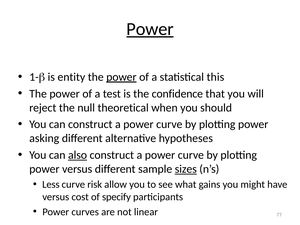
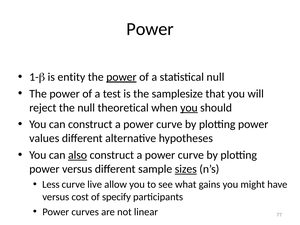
Power at (150, 29) underline: present -> none
statistical this: this -> null
confidence: confidence -> samplesize
you at (189, 108) underline: none -> present
asking: asking -> values
risk: risk -> live
